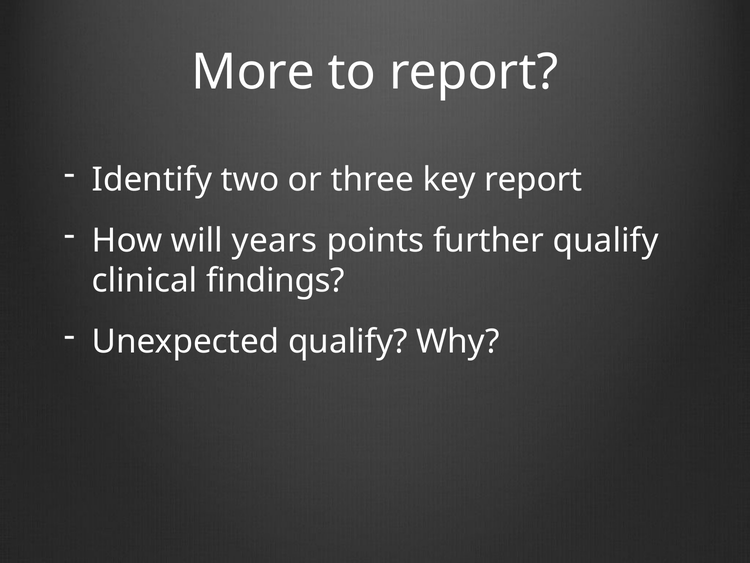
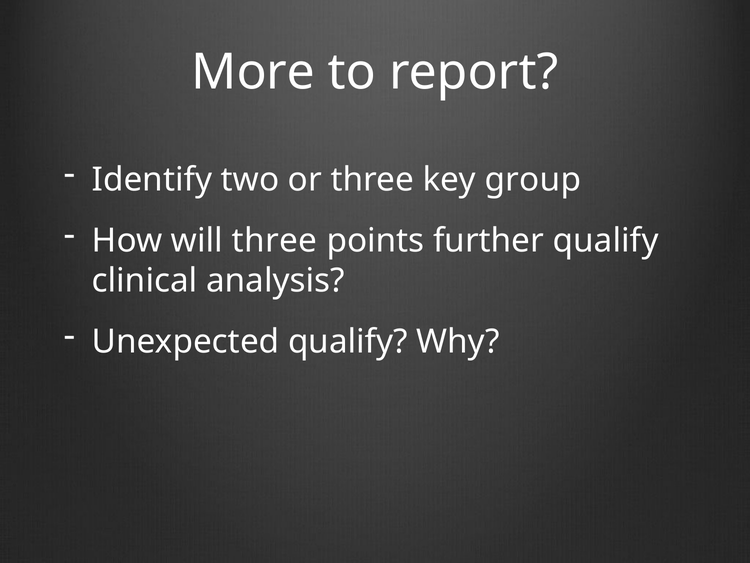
key report: report -> group
will years: years -> three
findings: findings -> analysis
